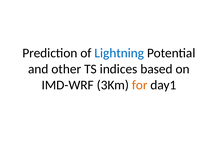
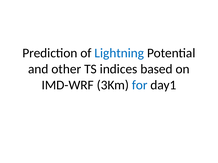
for colour: orange -> blue
